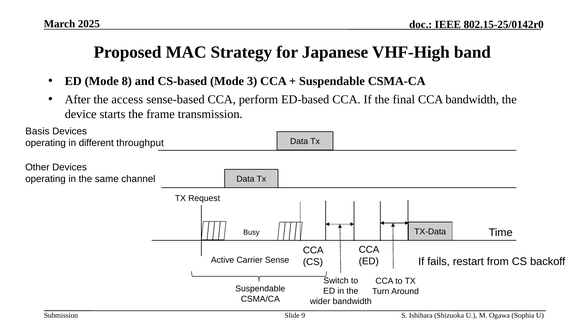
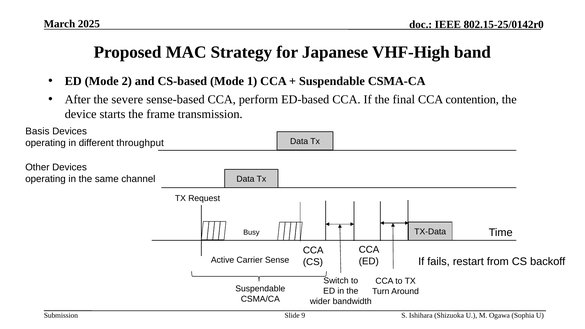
8: 8 -> 2
3: 3 -> 1
access: access -> severe
CCA bandwidth: bandwidth -> contention
